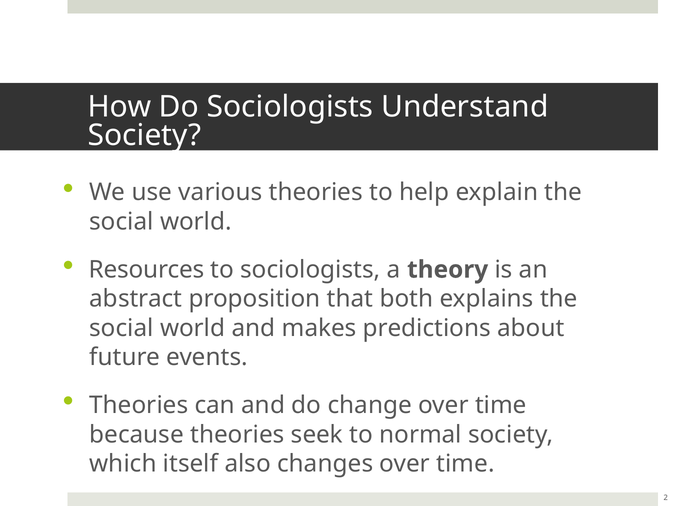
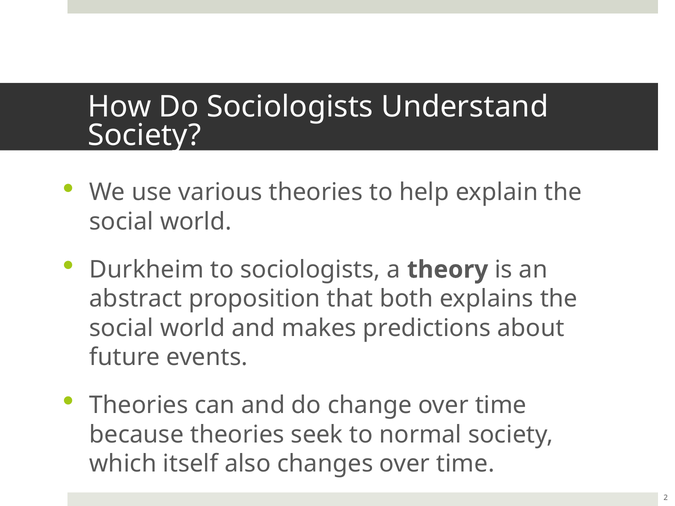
Resources: Resources -> Durkheim
